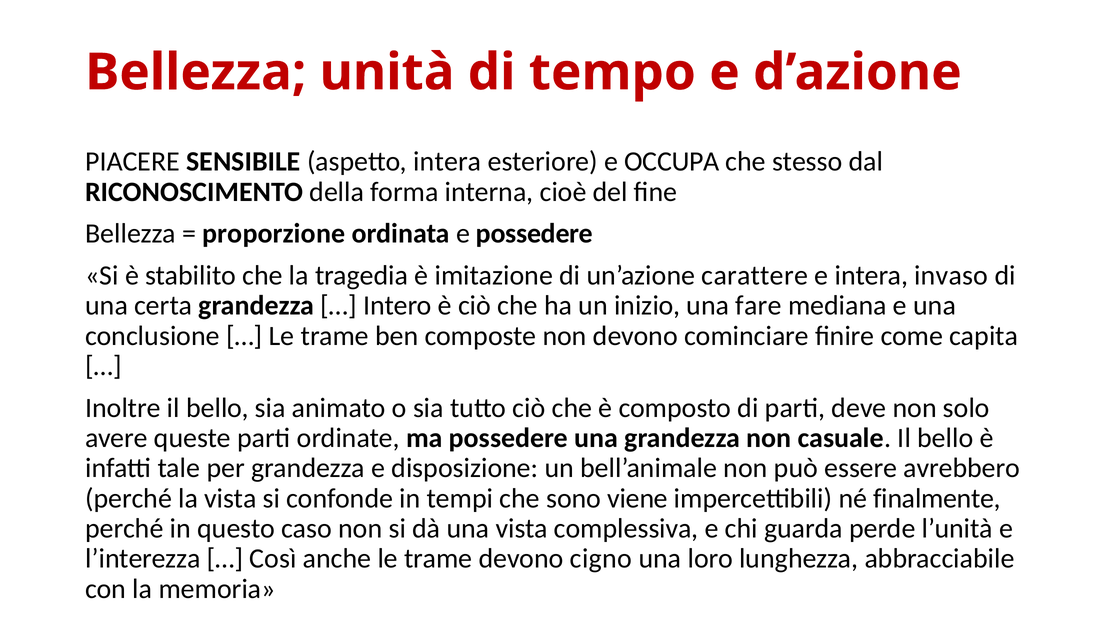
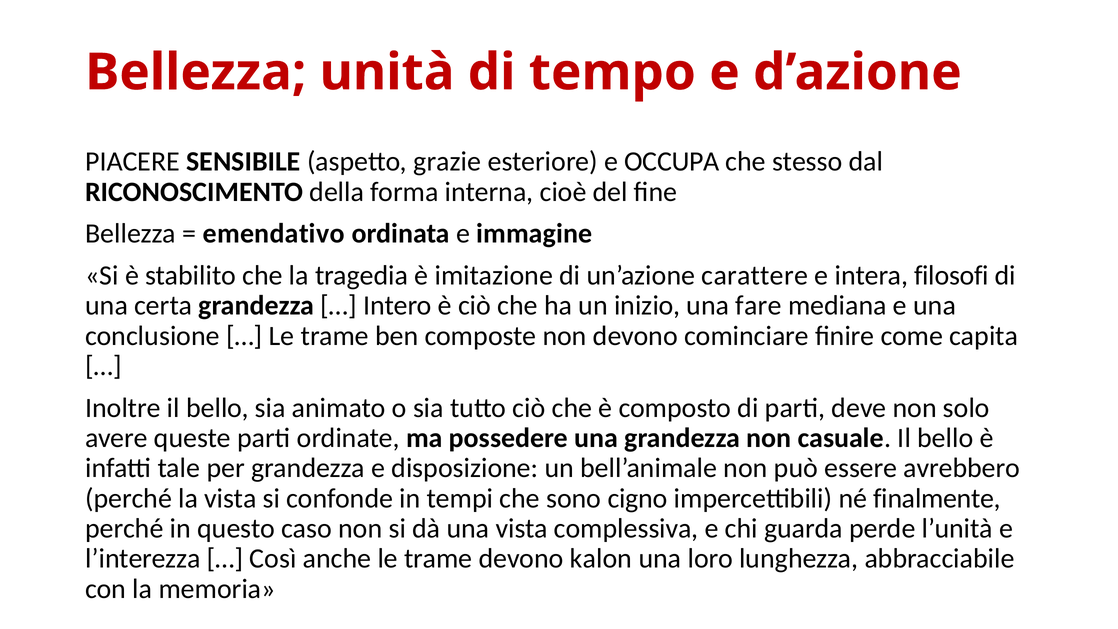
aspetto intera: intera -> grazie
proporzione: proporzione -> emendativo
e possedere: possedere -> immagine
invaso: invaso -> filosofi
viene: viene -> cigno
cigno: cigno -> kalon
